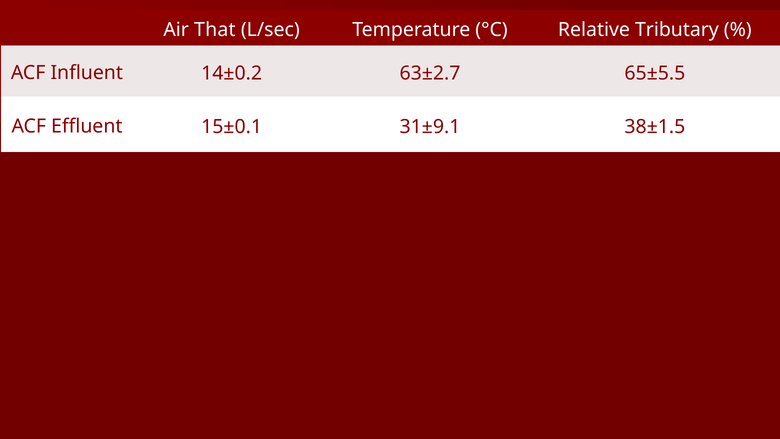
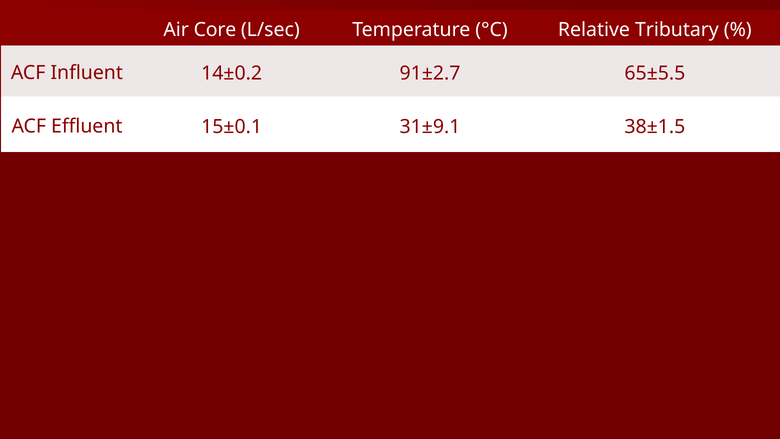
That: That -> Core
63±2.7: 63±2.7 -> 91±2.7
